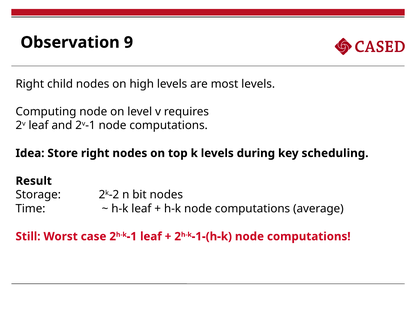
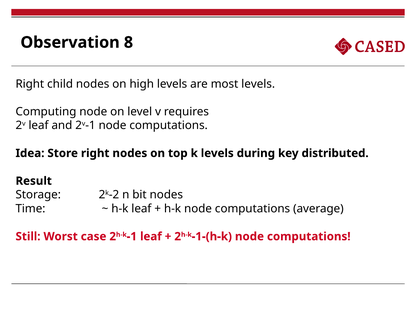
9: 9 -> 8
scheduling: scheduling -> distributed
